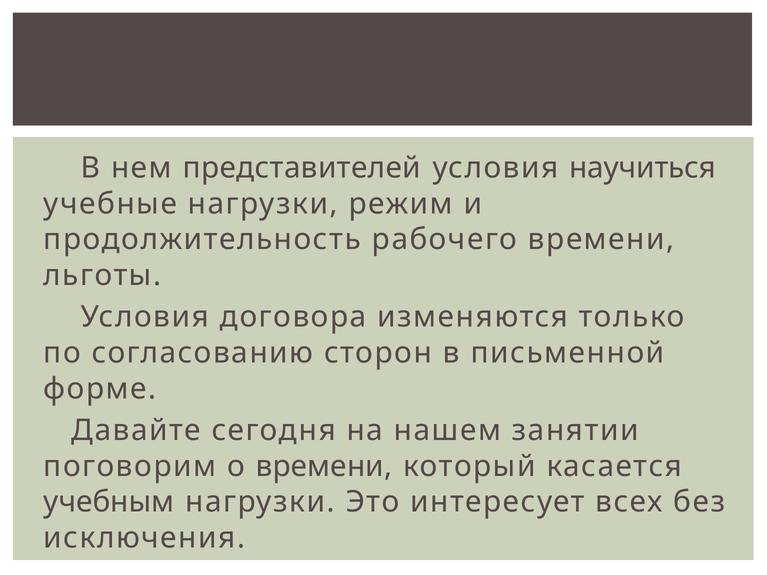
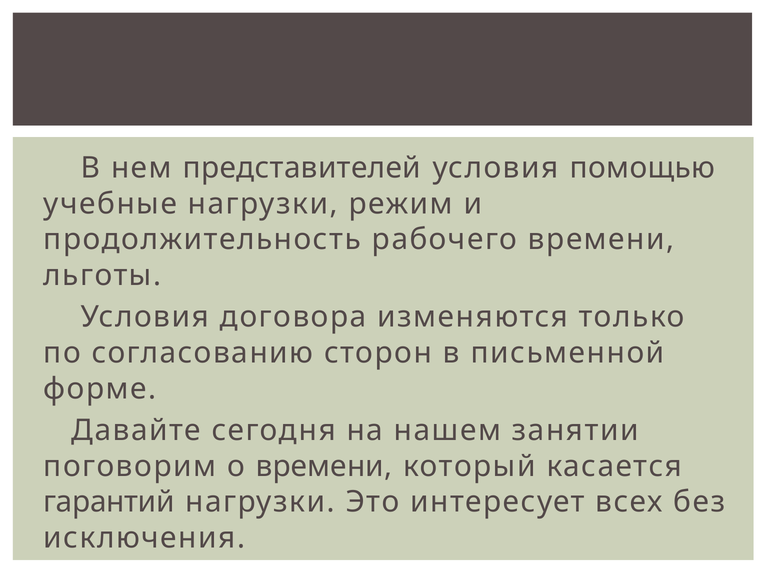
научиться: научиться -> помощью
учебным: учебным -> гарантий
